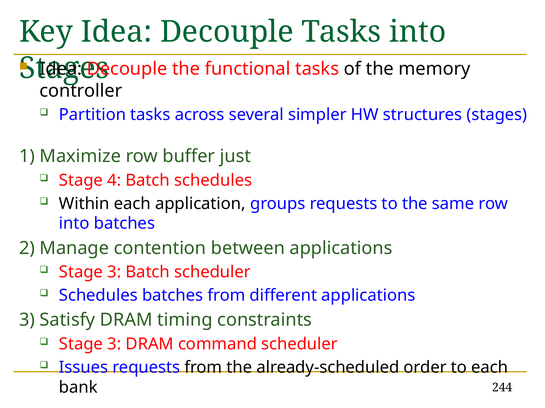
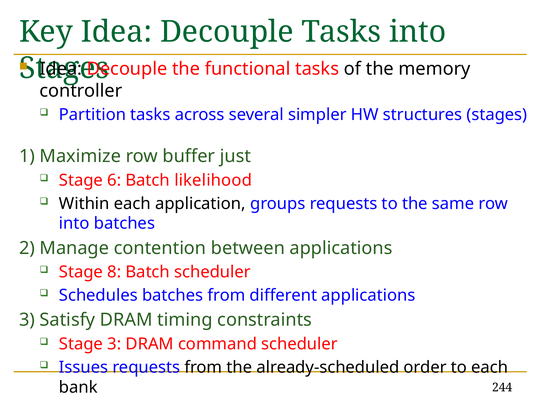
4: 4 -> 6
Batch schedules: schedules -> likelihood
3 at (114, 273): 3 -> 8
